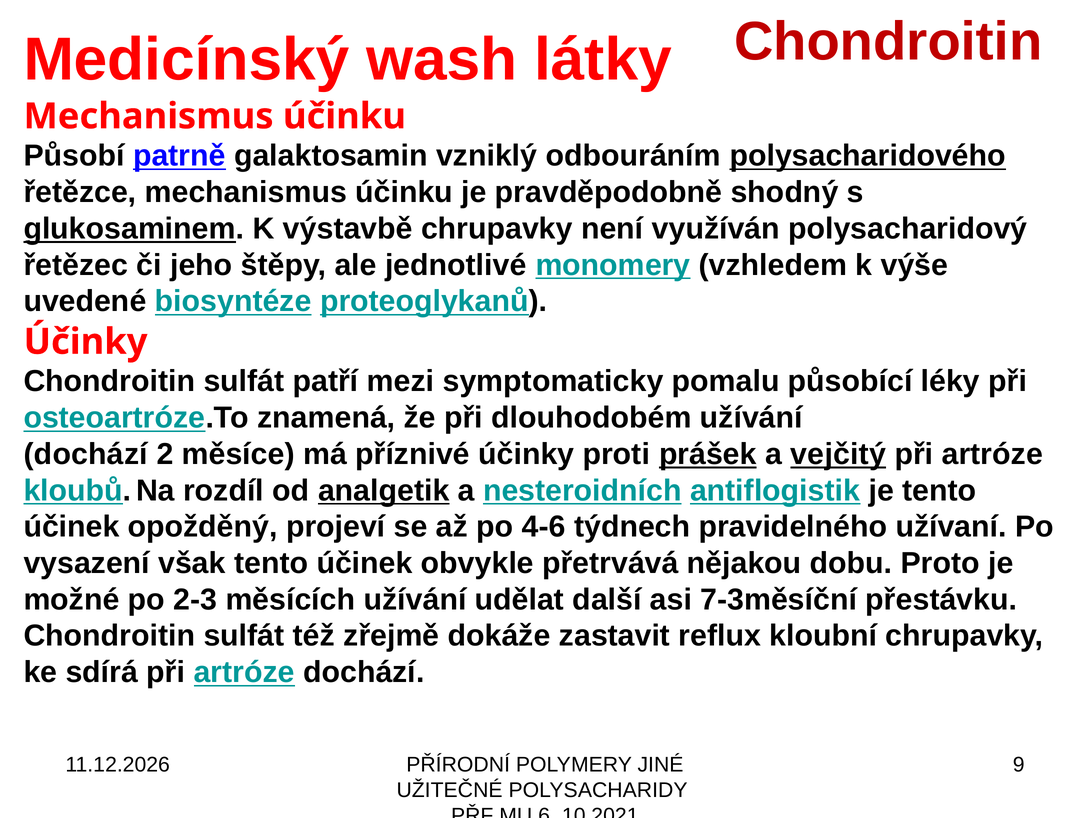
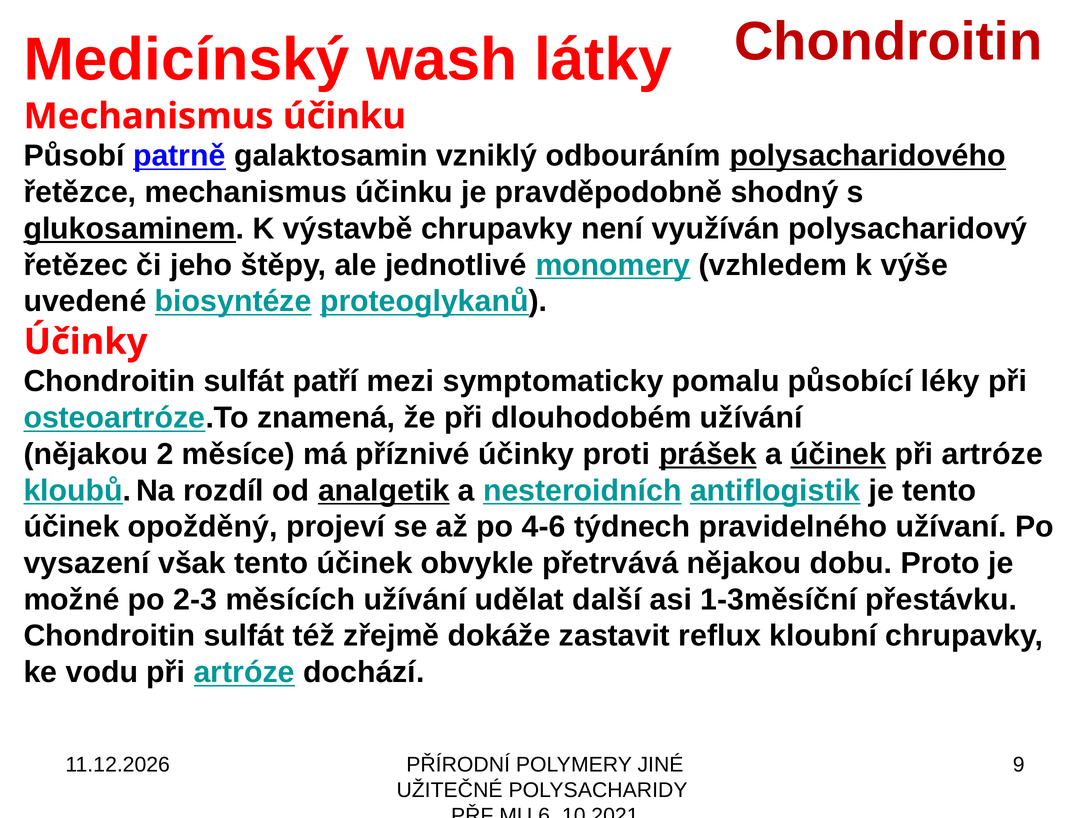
dochází at (86, 454): dochází -> nějakou
a vejčitý: vejčitý -> účinek
7-3měsíční: 7-3měsíční -> 1-3měsíční
sdírá: sdírá -> vodu
